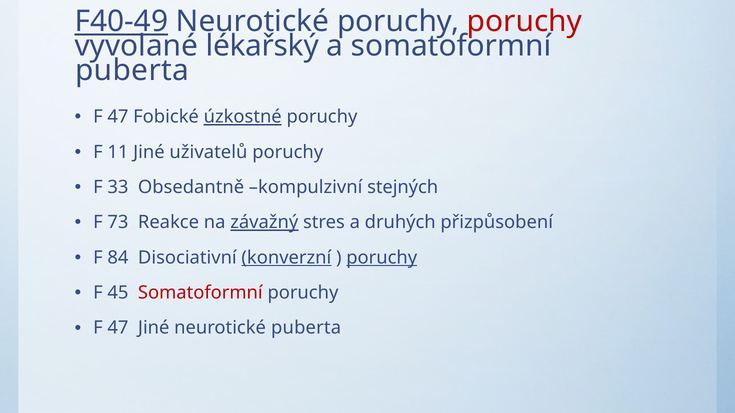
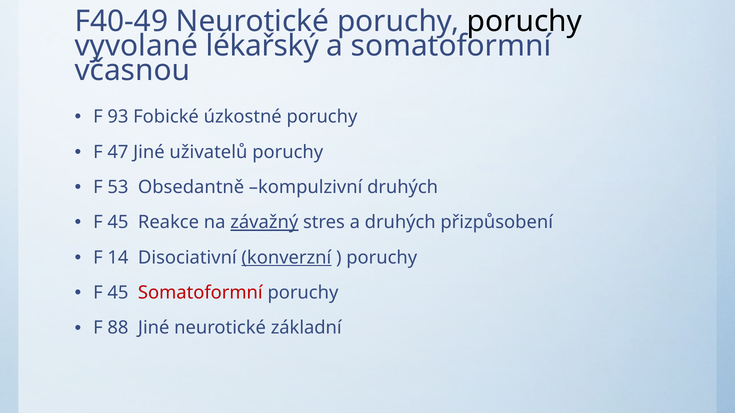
F40-49 underline: present -> none
poruchy at (524, 22) colour: red -> black
puberta at (132, 70): puberta -> včasnou
47 at (118, 117): 47 -> 93
úzkostné underline: present -> none
11: 11 -> 47
33: 33 -> 53
kompulzivní stejných: stejných -> druhých
73 at (118, 223): 73 -> 45
84: 84 -> 14
poruchy at (382, 258) underline: present -> none
47 at (118, 328): 47 -> 88
neurotické puberta: puberta -> základní
